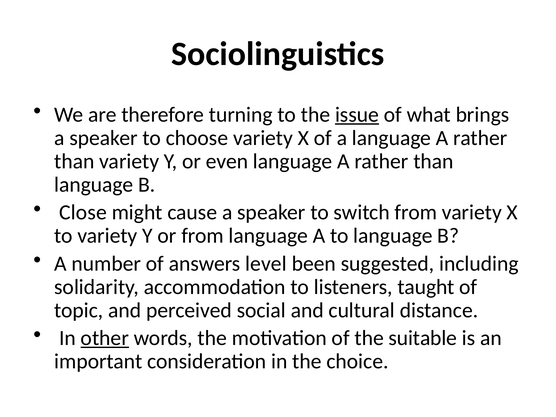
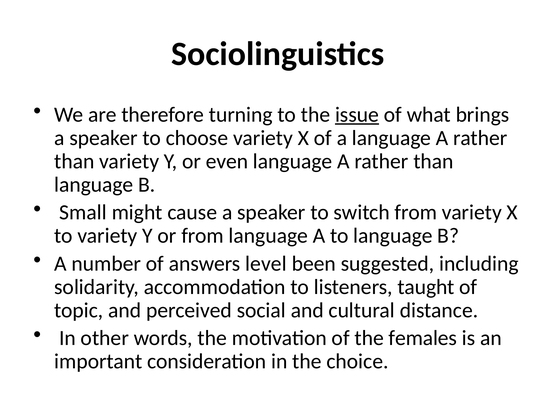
Close: Close -> Small
other underline: present -> none
suitable: suitable -> females
